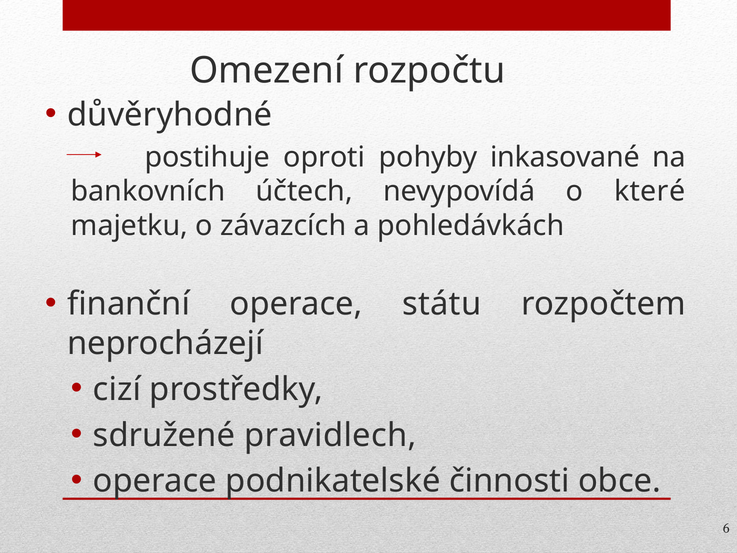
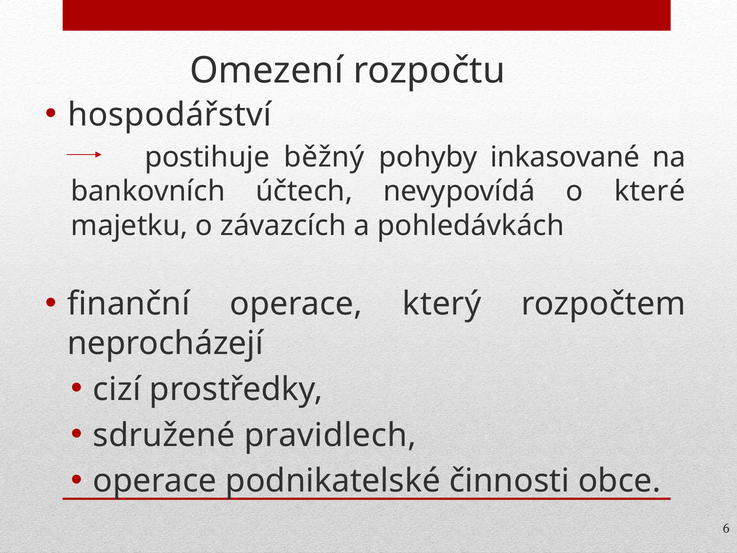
důvěryhodné: důvěryhodné -> hospodářství
oproti: oproti -> běžný
státu: státu -> který
